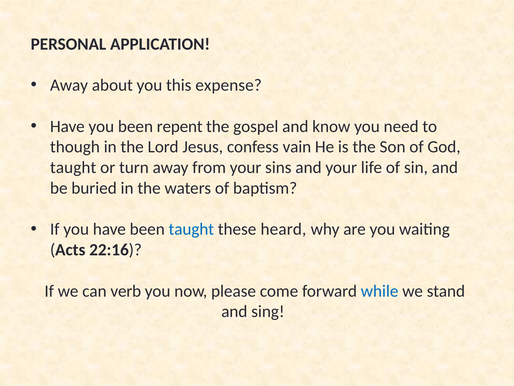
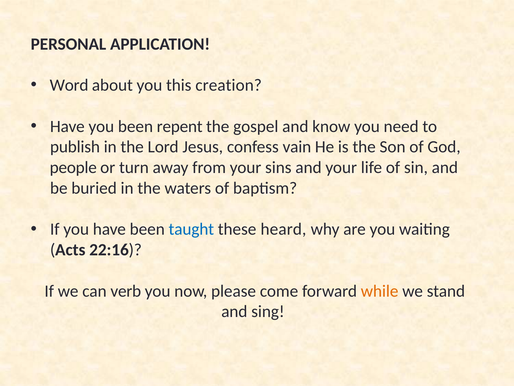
Away at (69, 85): Away -> Word
expense: expense -> creation
though: though -> publish
taught at (73, 167): taught -> people
while colour: blue -> orange
